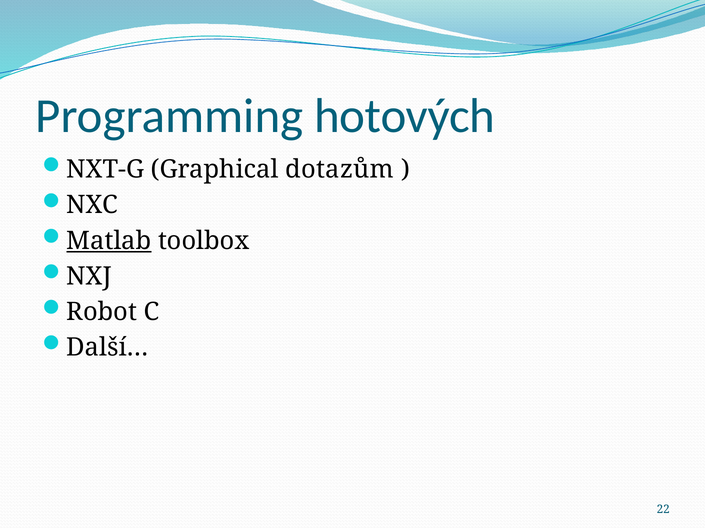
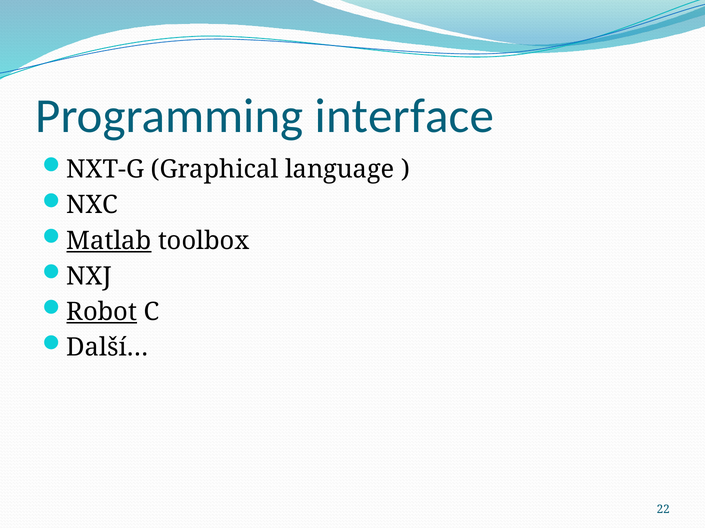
hotových: hotových -> interface
dotazům: dotazům -> language
Robot underline: none -> present
